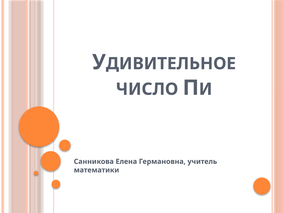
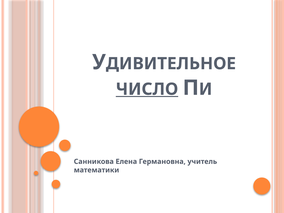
ЧИСЛО underline: none -> present
